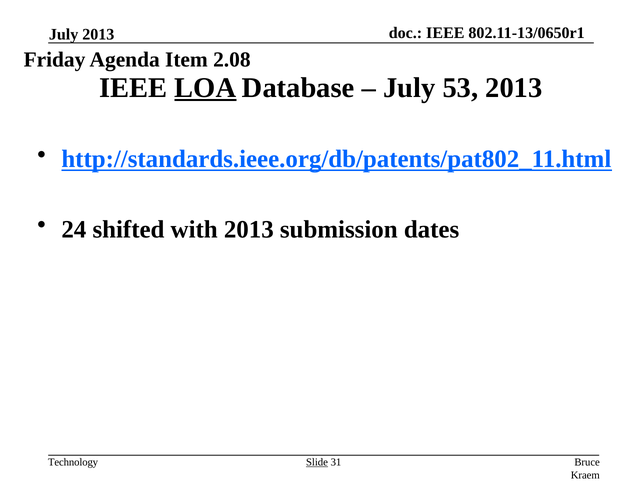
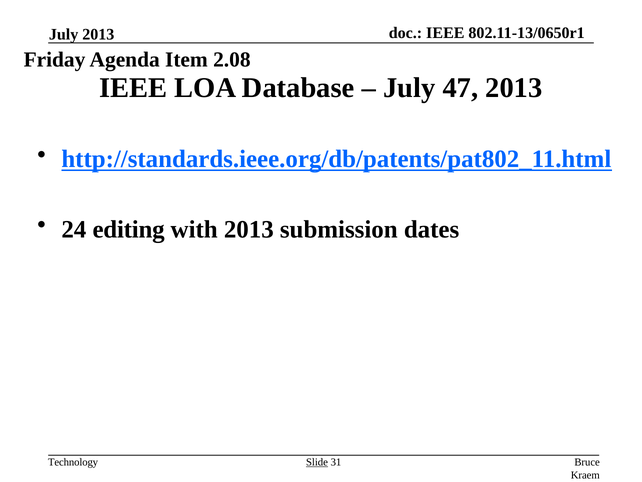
LOA underline: present -> none
53: 53 -> 47
shifted: shifted -> editing
